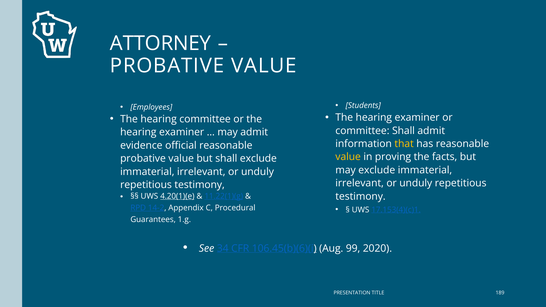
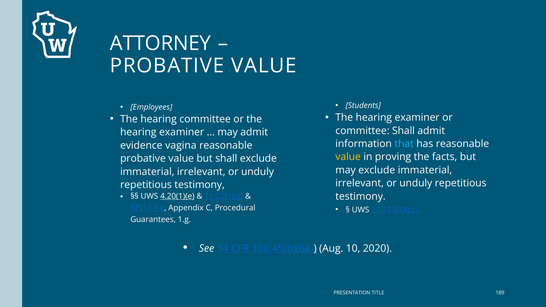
that colour: yellow -> light blue
official: official -> vagina
99: 99 -> 10
